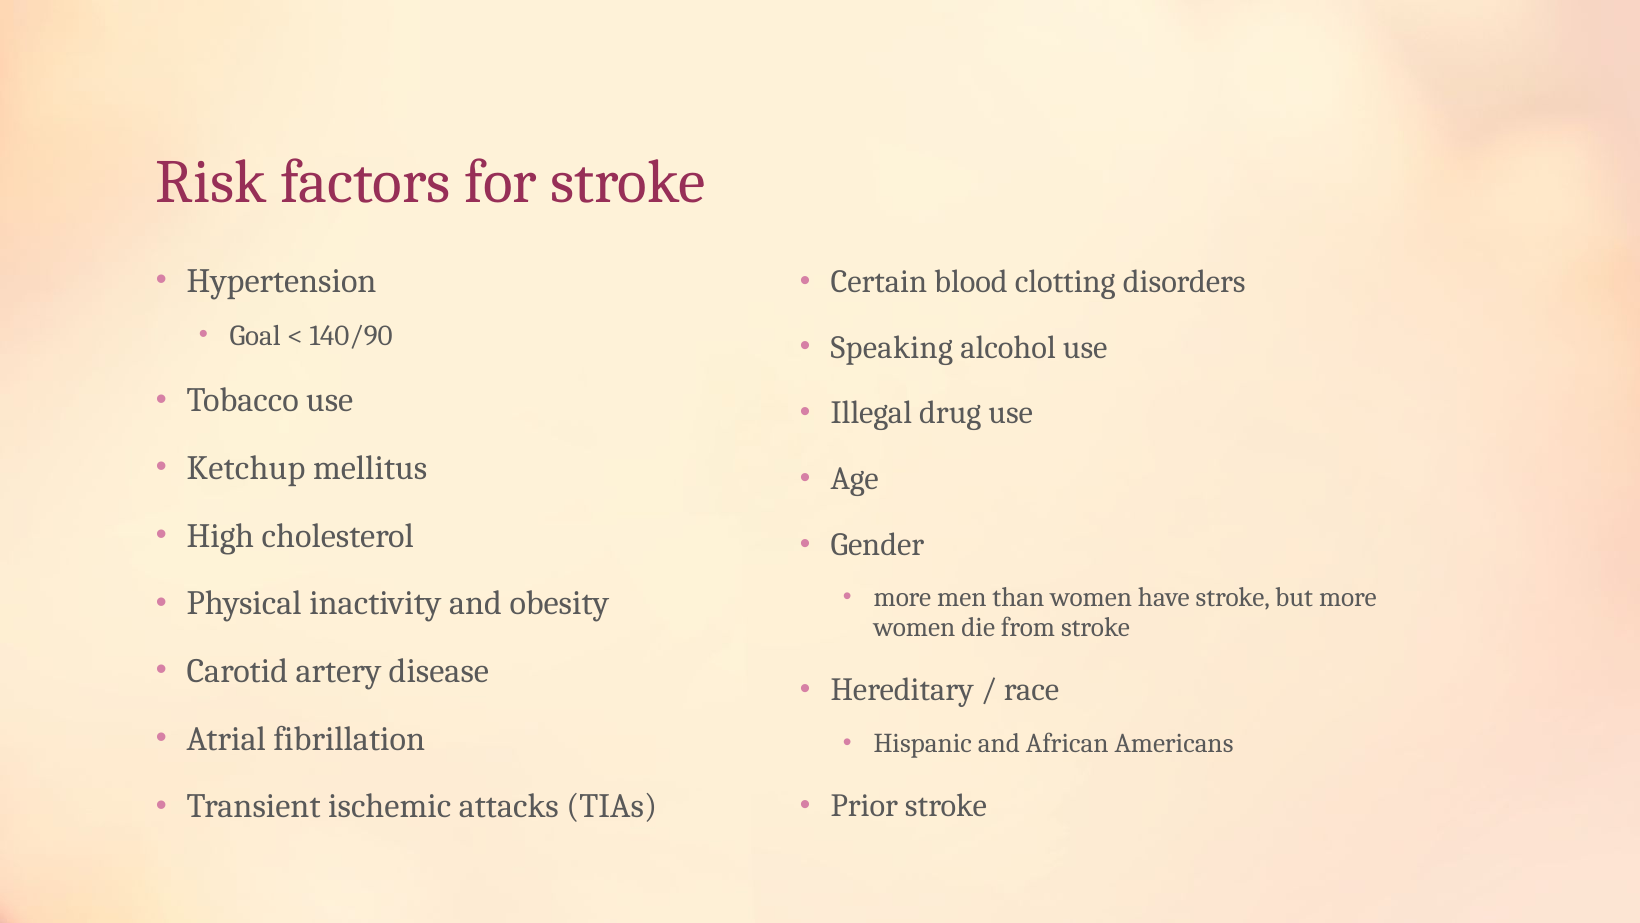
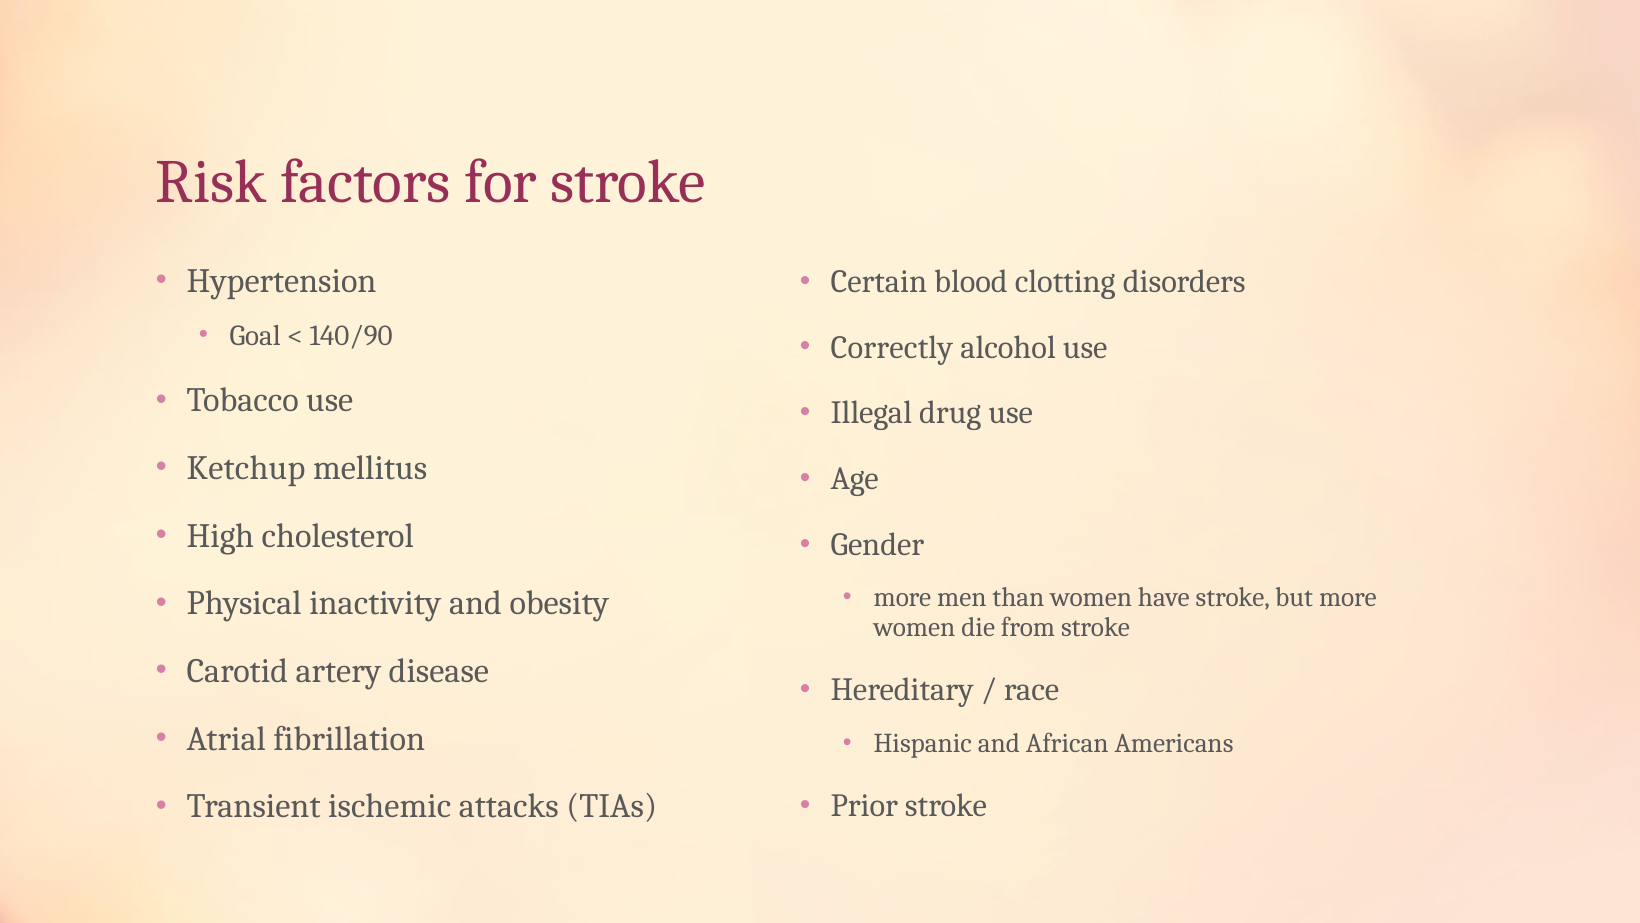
Speaking: Speaking -> Correctly
